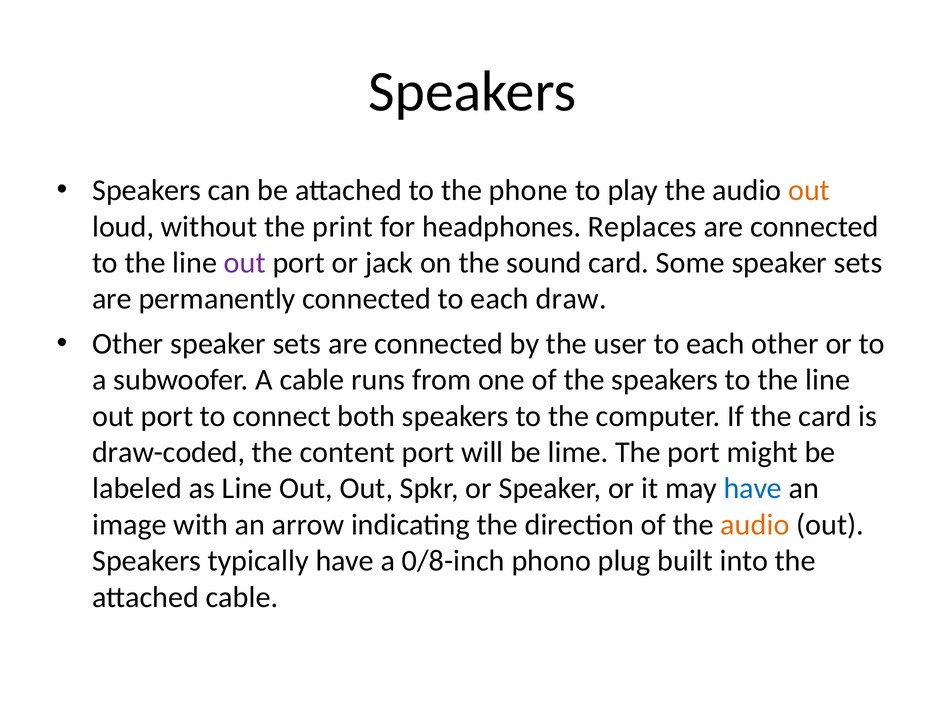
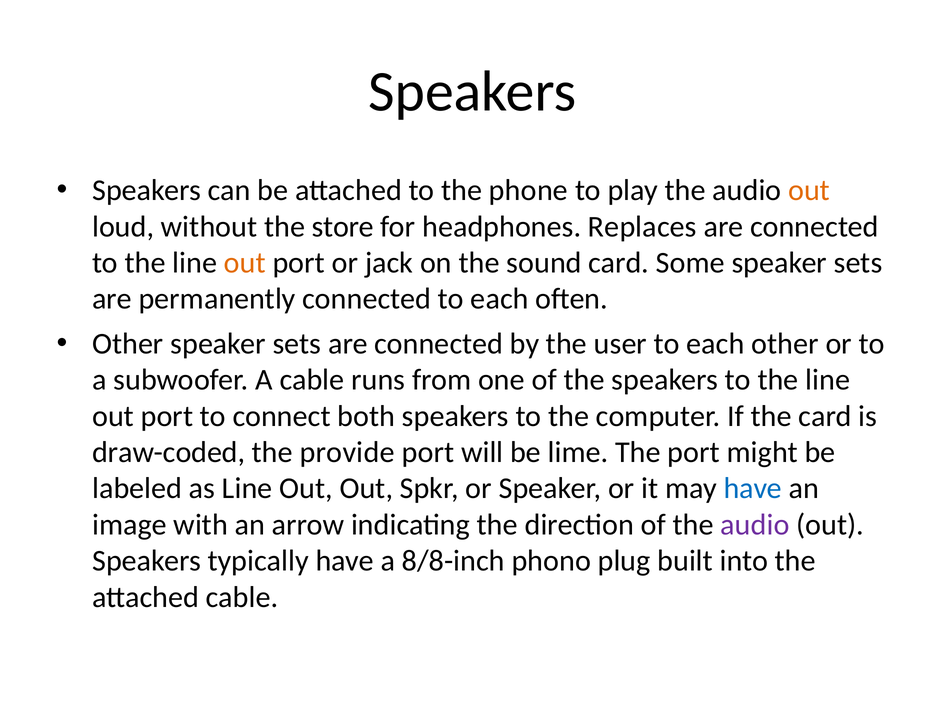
print: print -> store
out at (245, 263) colour: purple -> orange
draw: draw -> often
content: content -> provide
audio at (755, 525) colour: orange -> purple
0/8-inch: 0/8-inch -> 8/8-inch
